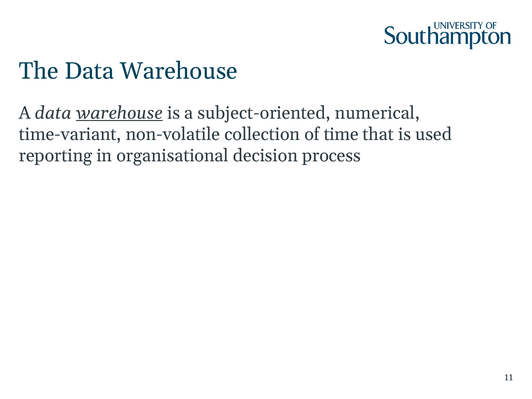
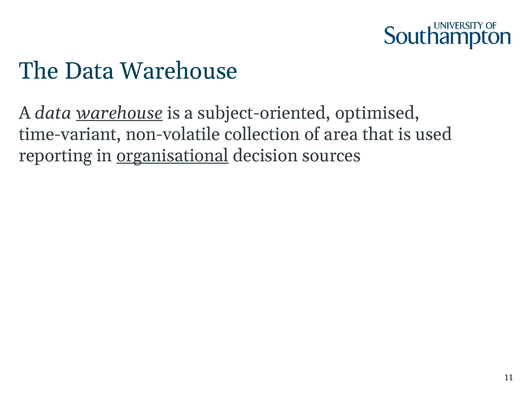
numerical: numerical -> optimised
time: time -> area
organisational underline: none -> present
process: process -> sources
